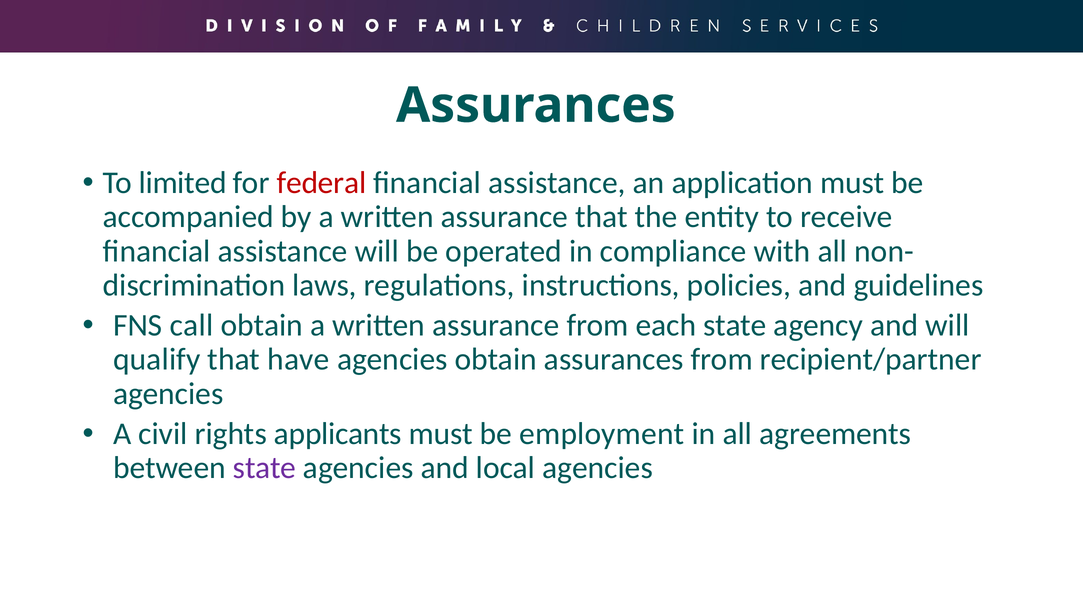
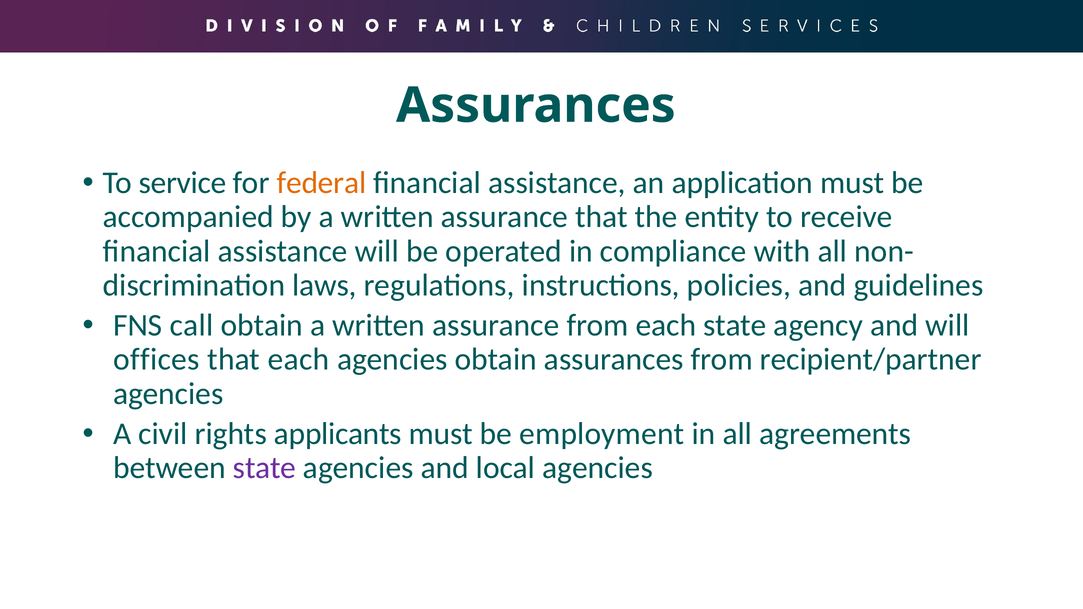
limited: limited -> service
federal colour: red -> orange
qualify: qualify -> offices
that have: have -> each
